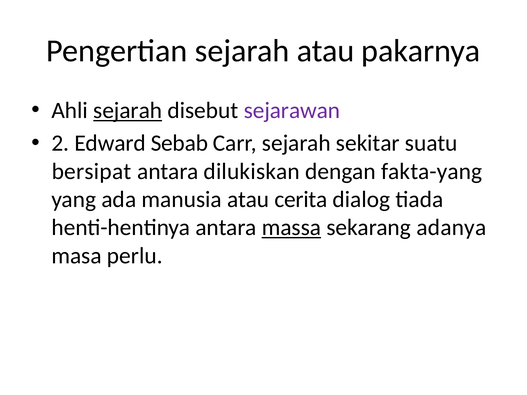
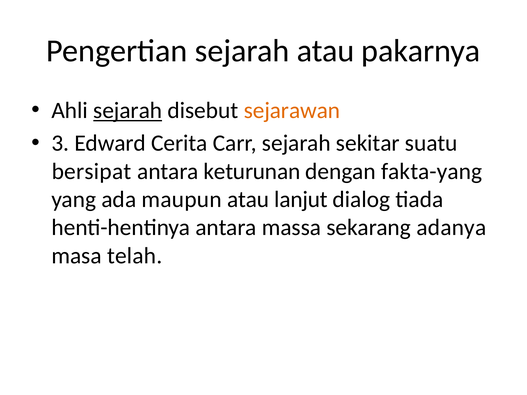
sejarawan colour: purple -> orange
2: 2 -> 3
Sebab: Sebab -> Cerita
dilukiskan: dilukiskan -> keturunan
manusia: manusia -> maupun
cerita: cerita -> lanjut
massa underline: present -> none
perlu: perlu -> telah
